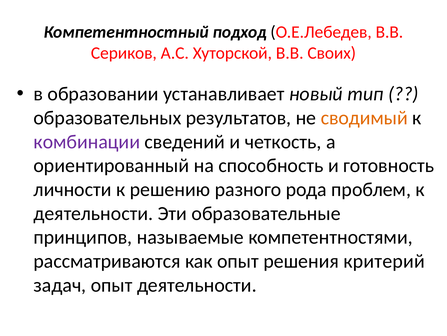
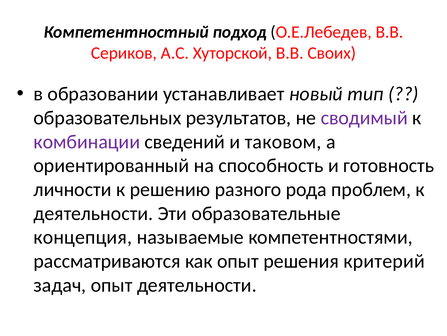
сводимый colour: orange -> purple
четкость: четкость -> таковом
принципов: принципов -> концепция
